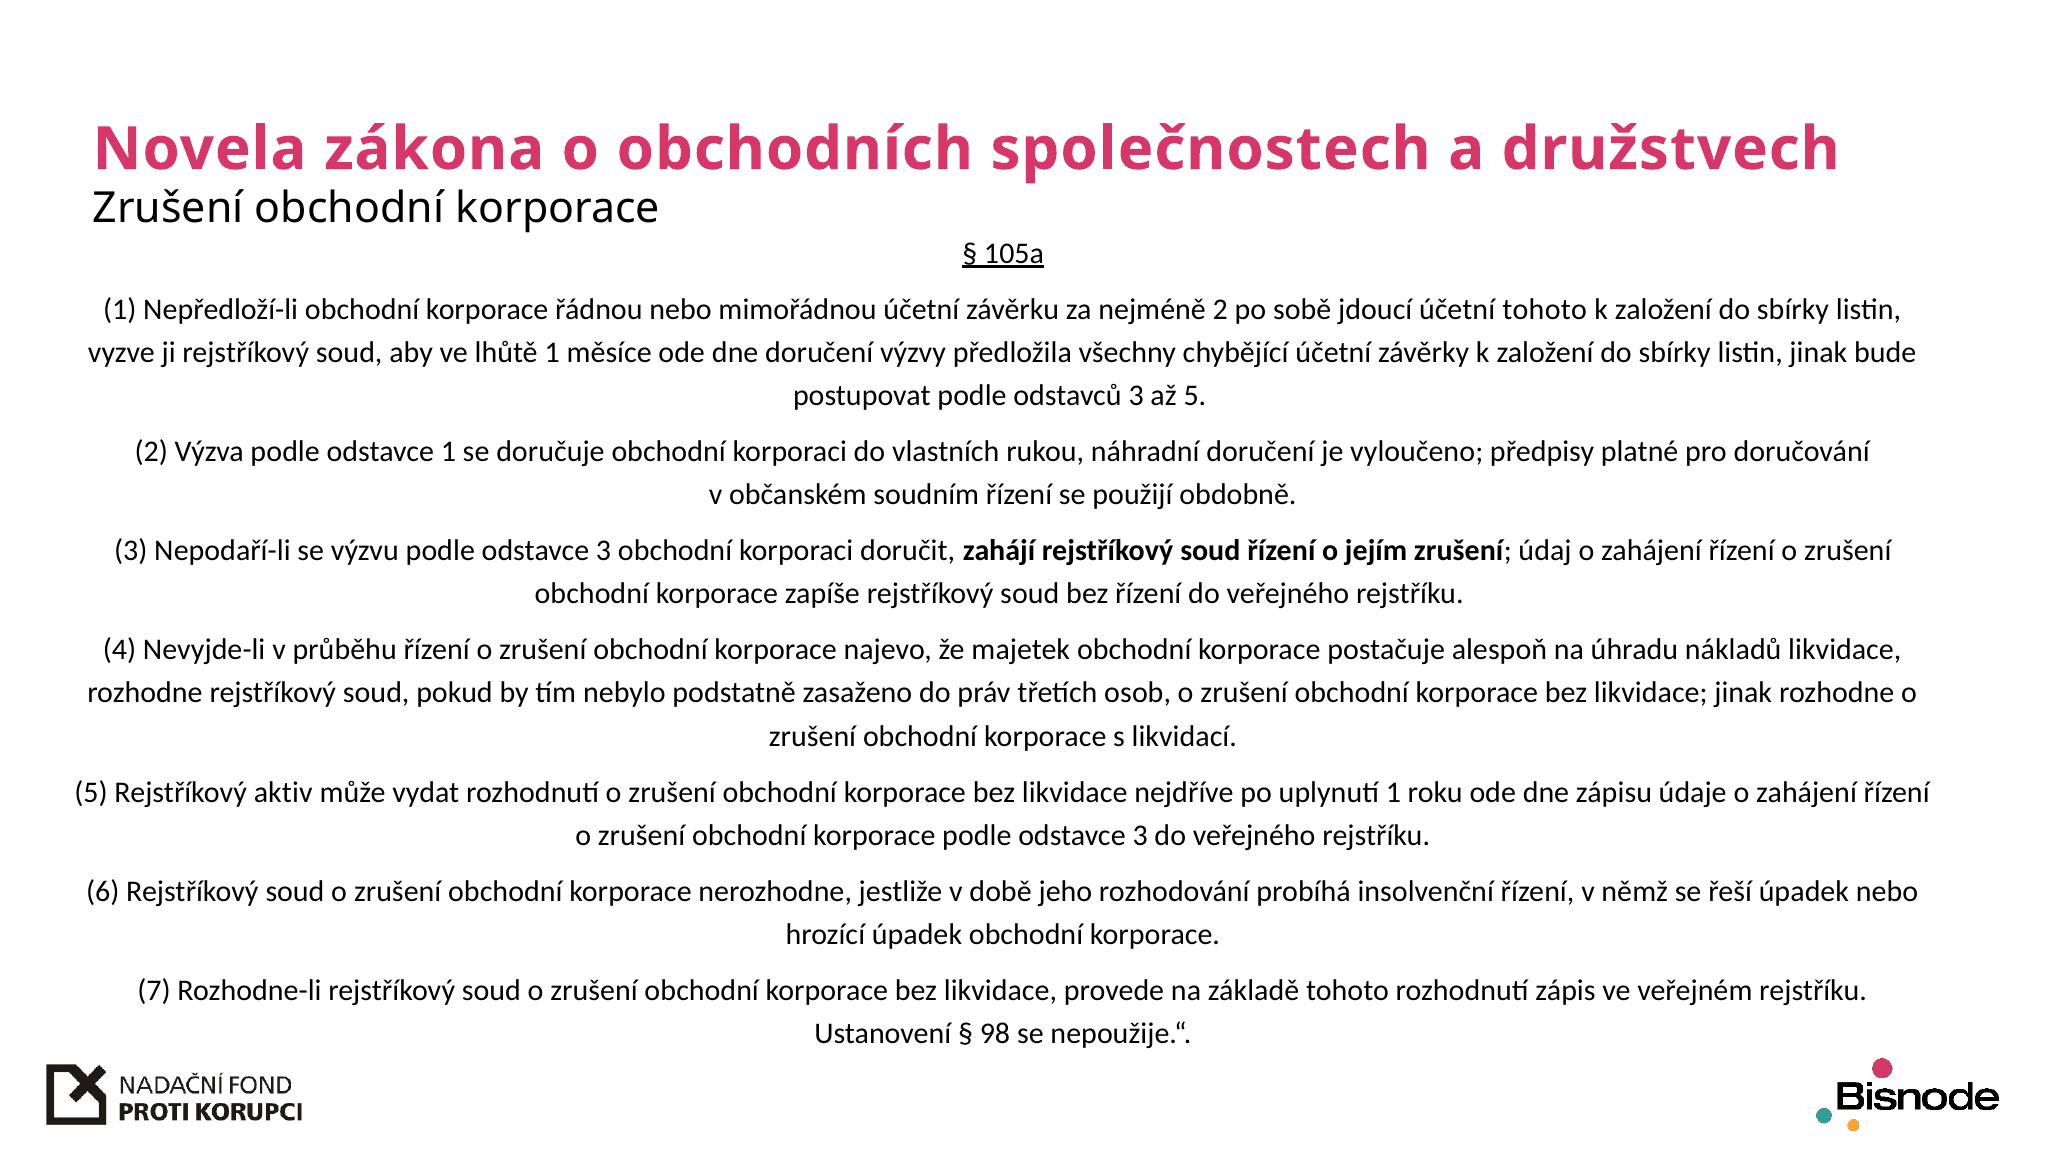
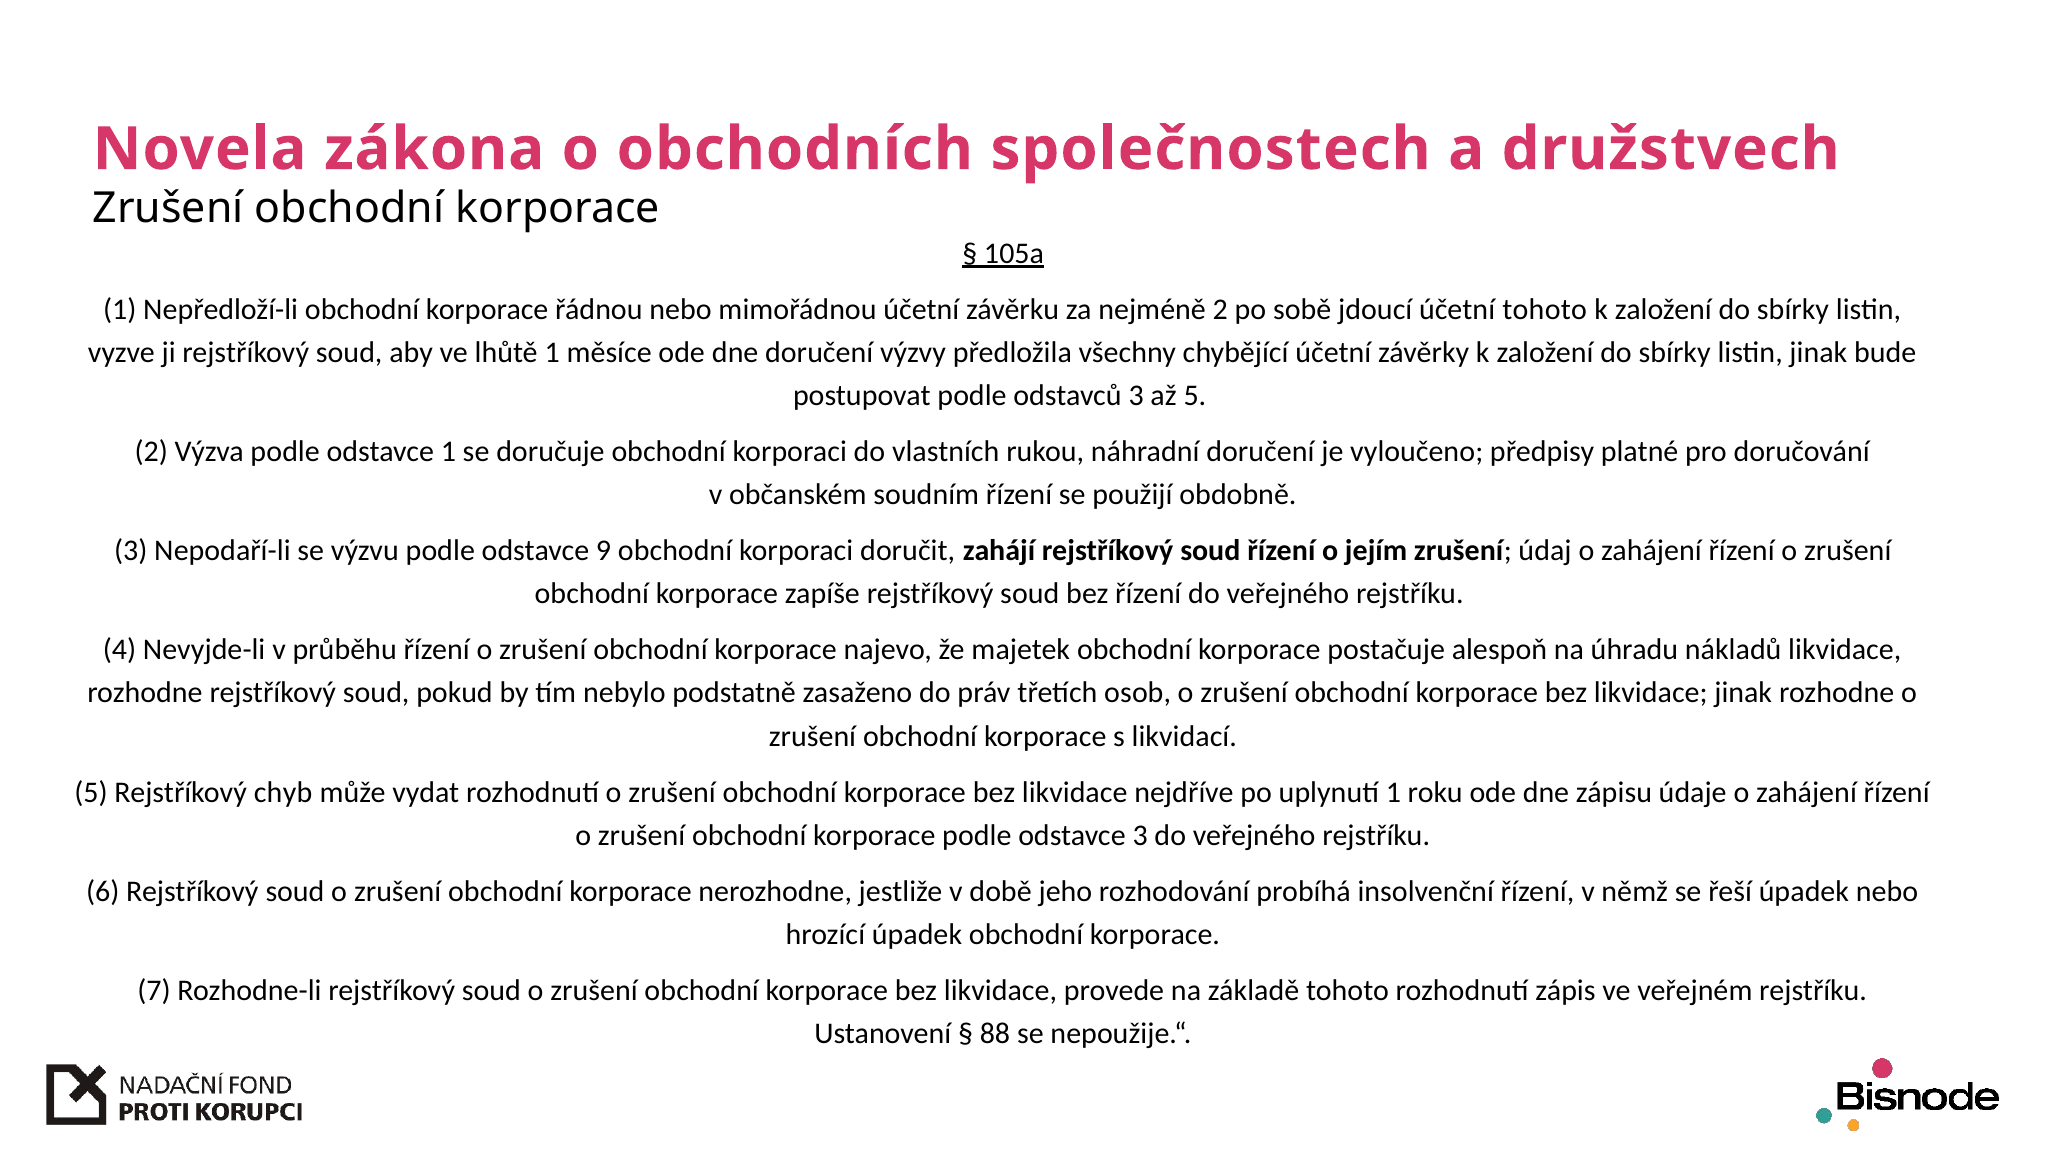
výzvu podle odstavce 3: 3 -> 9
aktiv: aktiv -> chyb
98: 98 -> 88
